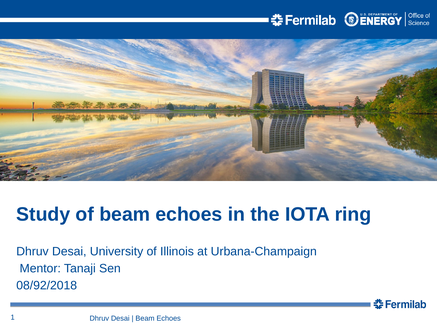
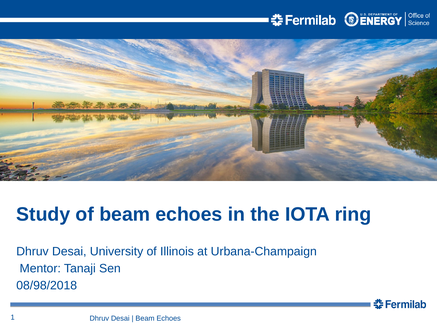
08/92/2018: 08/92/2018 -> 08/98/2018
